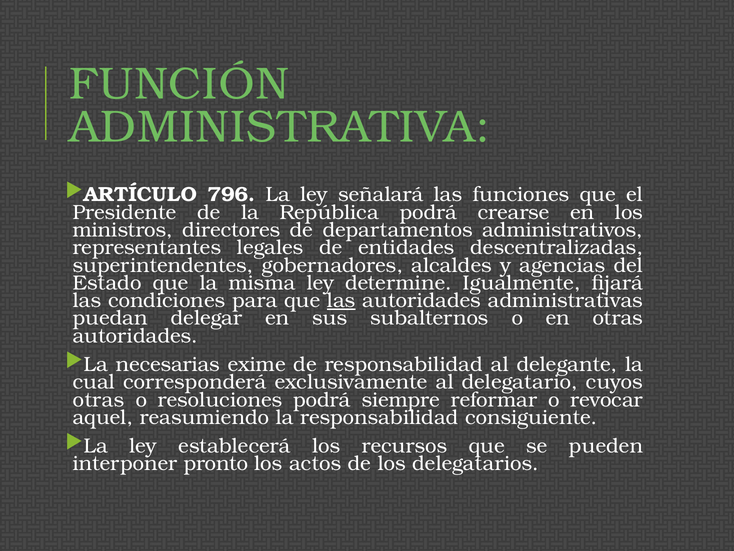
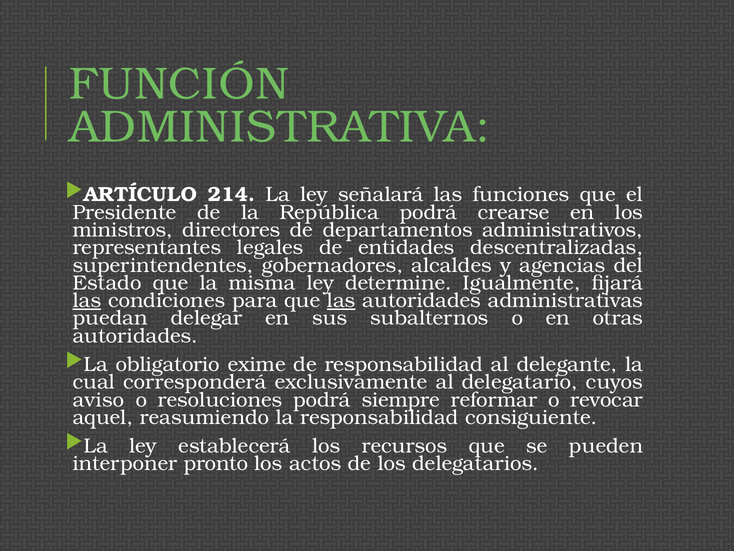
796: 796 -> 214
las at (87, 300) underline: none -> present
necesarias: necesarias -> obligatorio
otras at (99, 399): otras -> aviso
